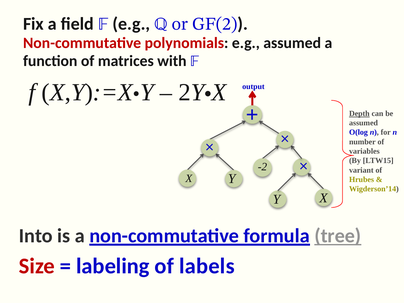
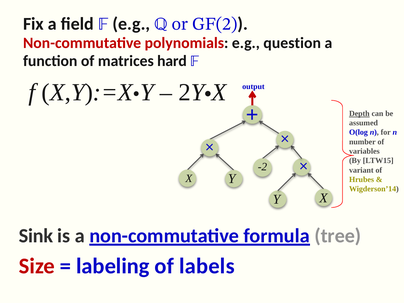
e.g assumed: assumed -> question
with: with -> hard
Into: Into -> Sink
tree underline: present -> none
